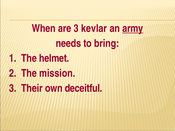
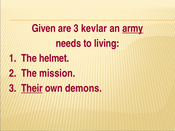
When: When -> Given
bring: bring -> living
Their underline: none -> present
deceitful: deceitful -> demons
